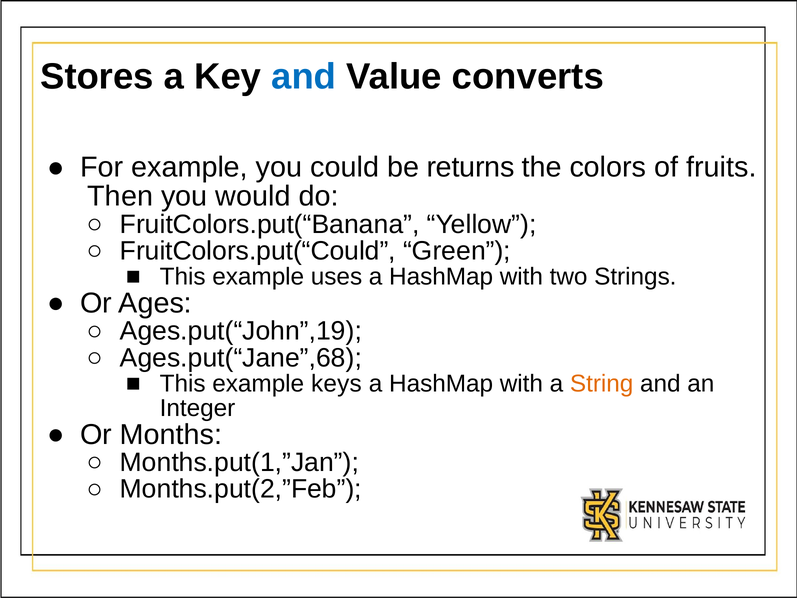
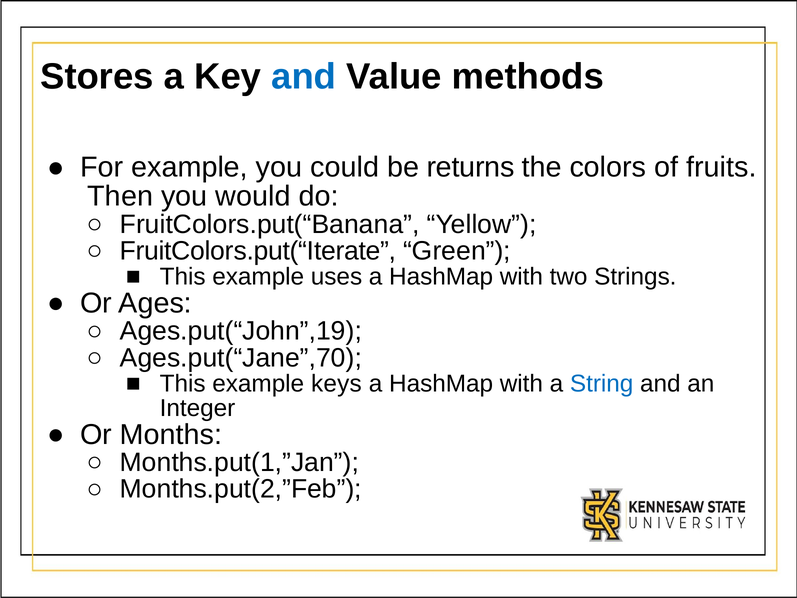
converts: converts -> methods
FruitColors.put(“Could: FruitColors.put(“Could -> FruitColors.put(“Iterate
Ages.put(“Jane”,68: Ages.put(“Jane”,68 -> Ages.put(“Jane”,70
String colour: orange -> blue
